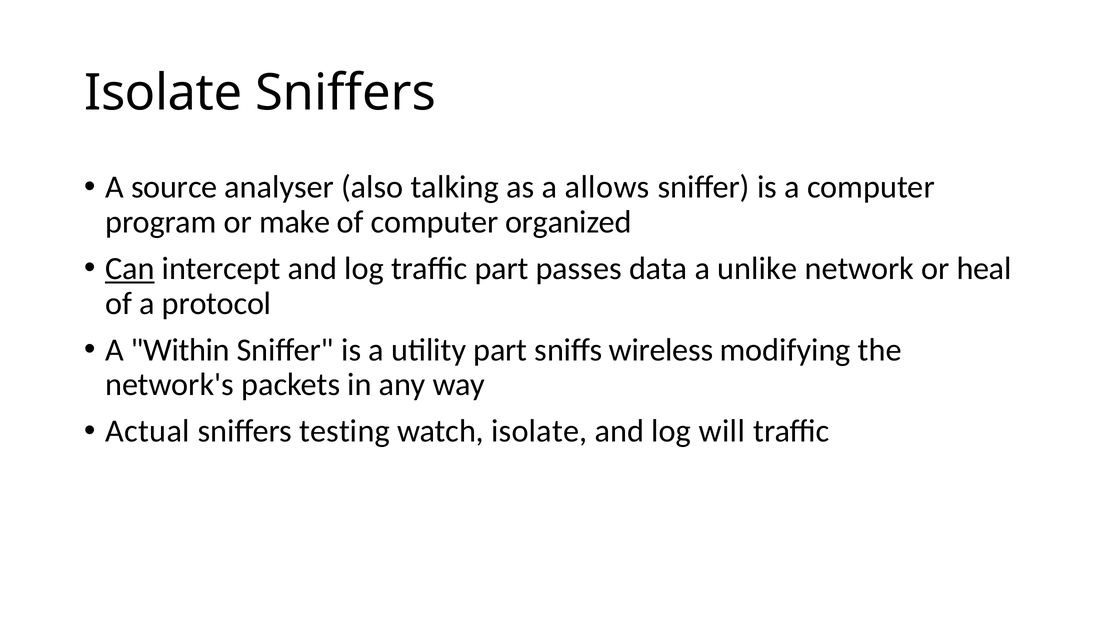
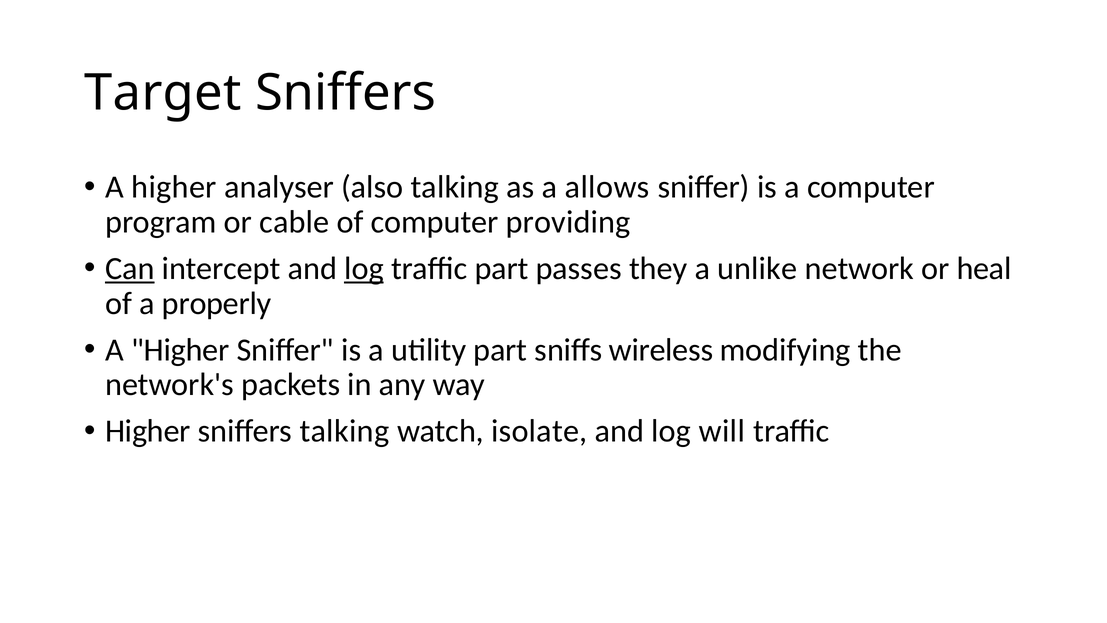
Isolate at (163, 93): Isolate -> Target
source at (174, 187): source -> higher
make: make -> cable
organized: organized -> providing
log at (364, 268) underline: none -> present
data: data -> they
protocol: protocol -> properly
Within at (180, 350): Within -> Higher
Actual at (148, 431): Actual -> Higher
sniffers testing: testing -> talking
